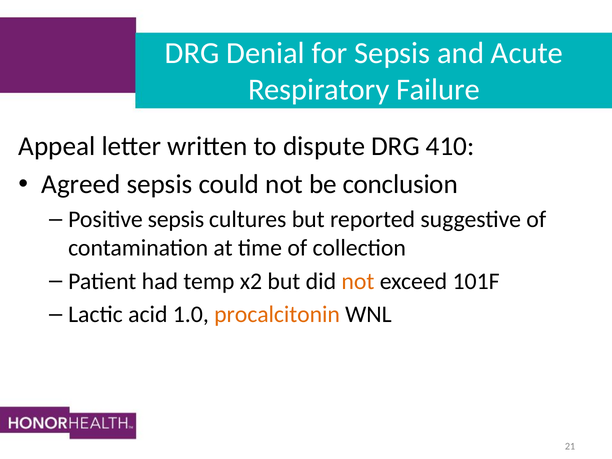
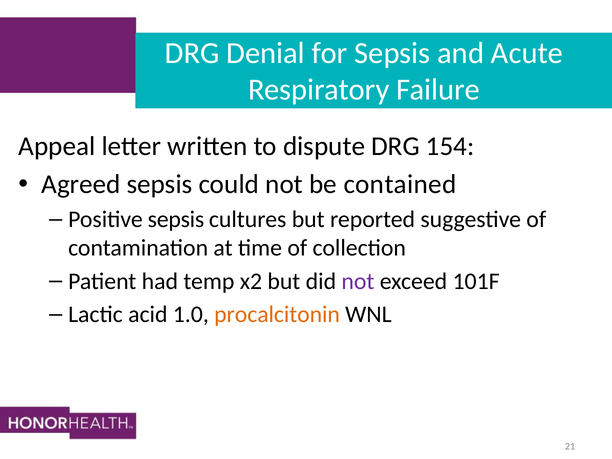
410: 410 -> 154
conclusion: conclusion -> contained
not at (358, 281) colour: orange -> purple
